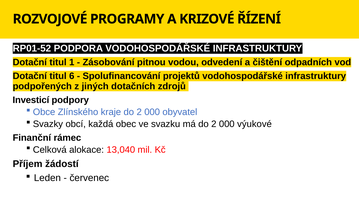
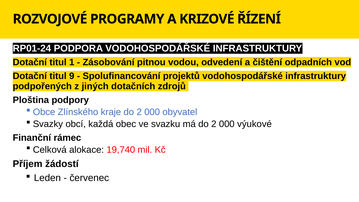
RP01-52: RP01-52 -> RP01-24
6: 6 -> 9
Investicí: Investicí -> Ploština
13,040: 13,040 -> 19,740
